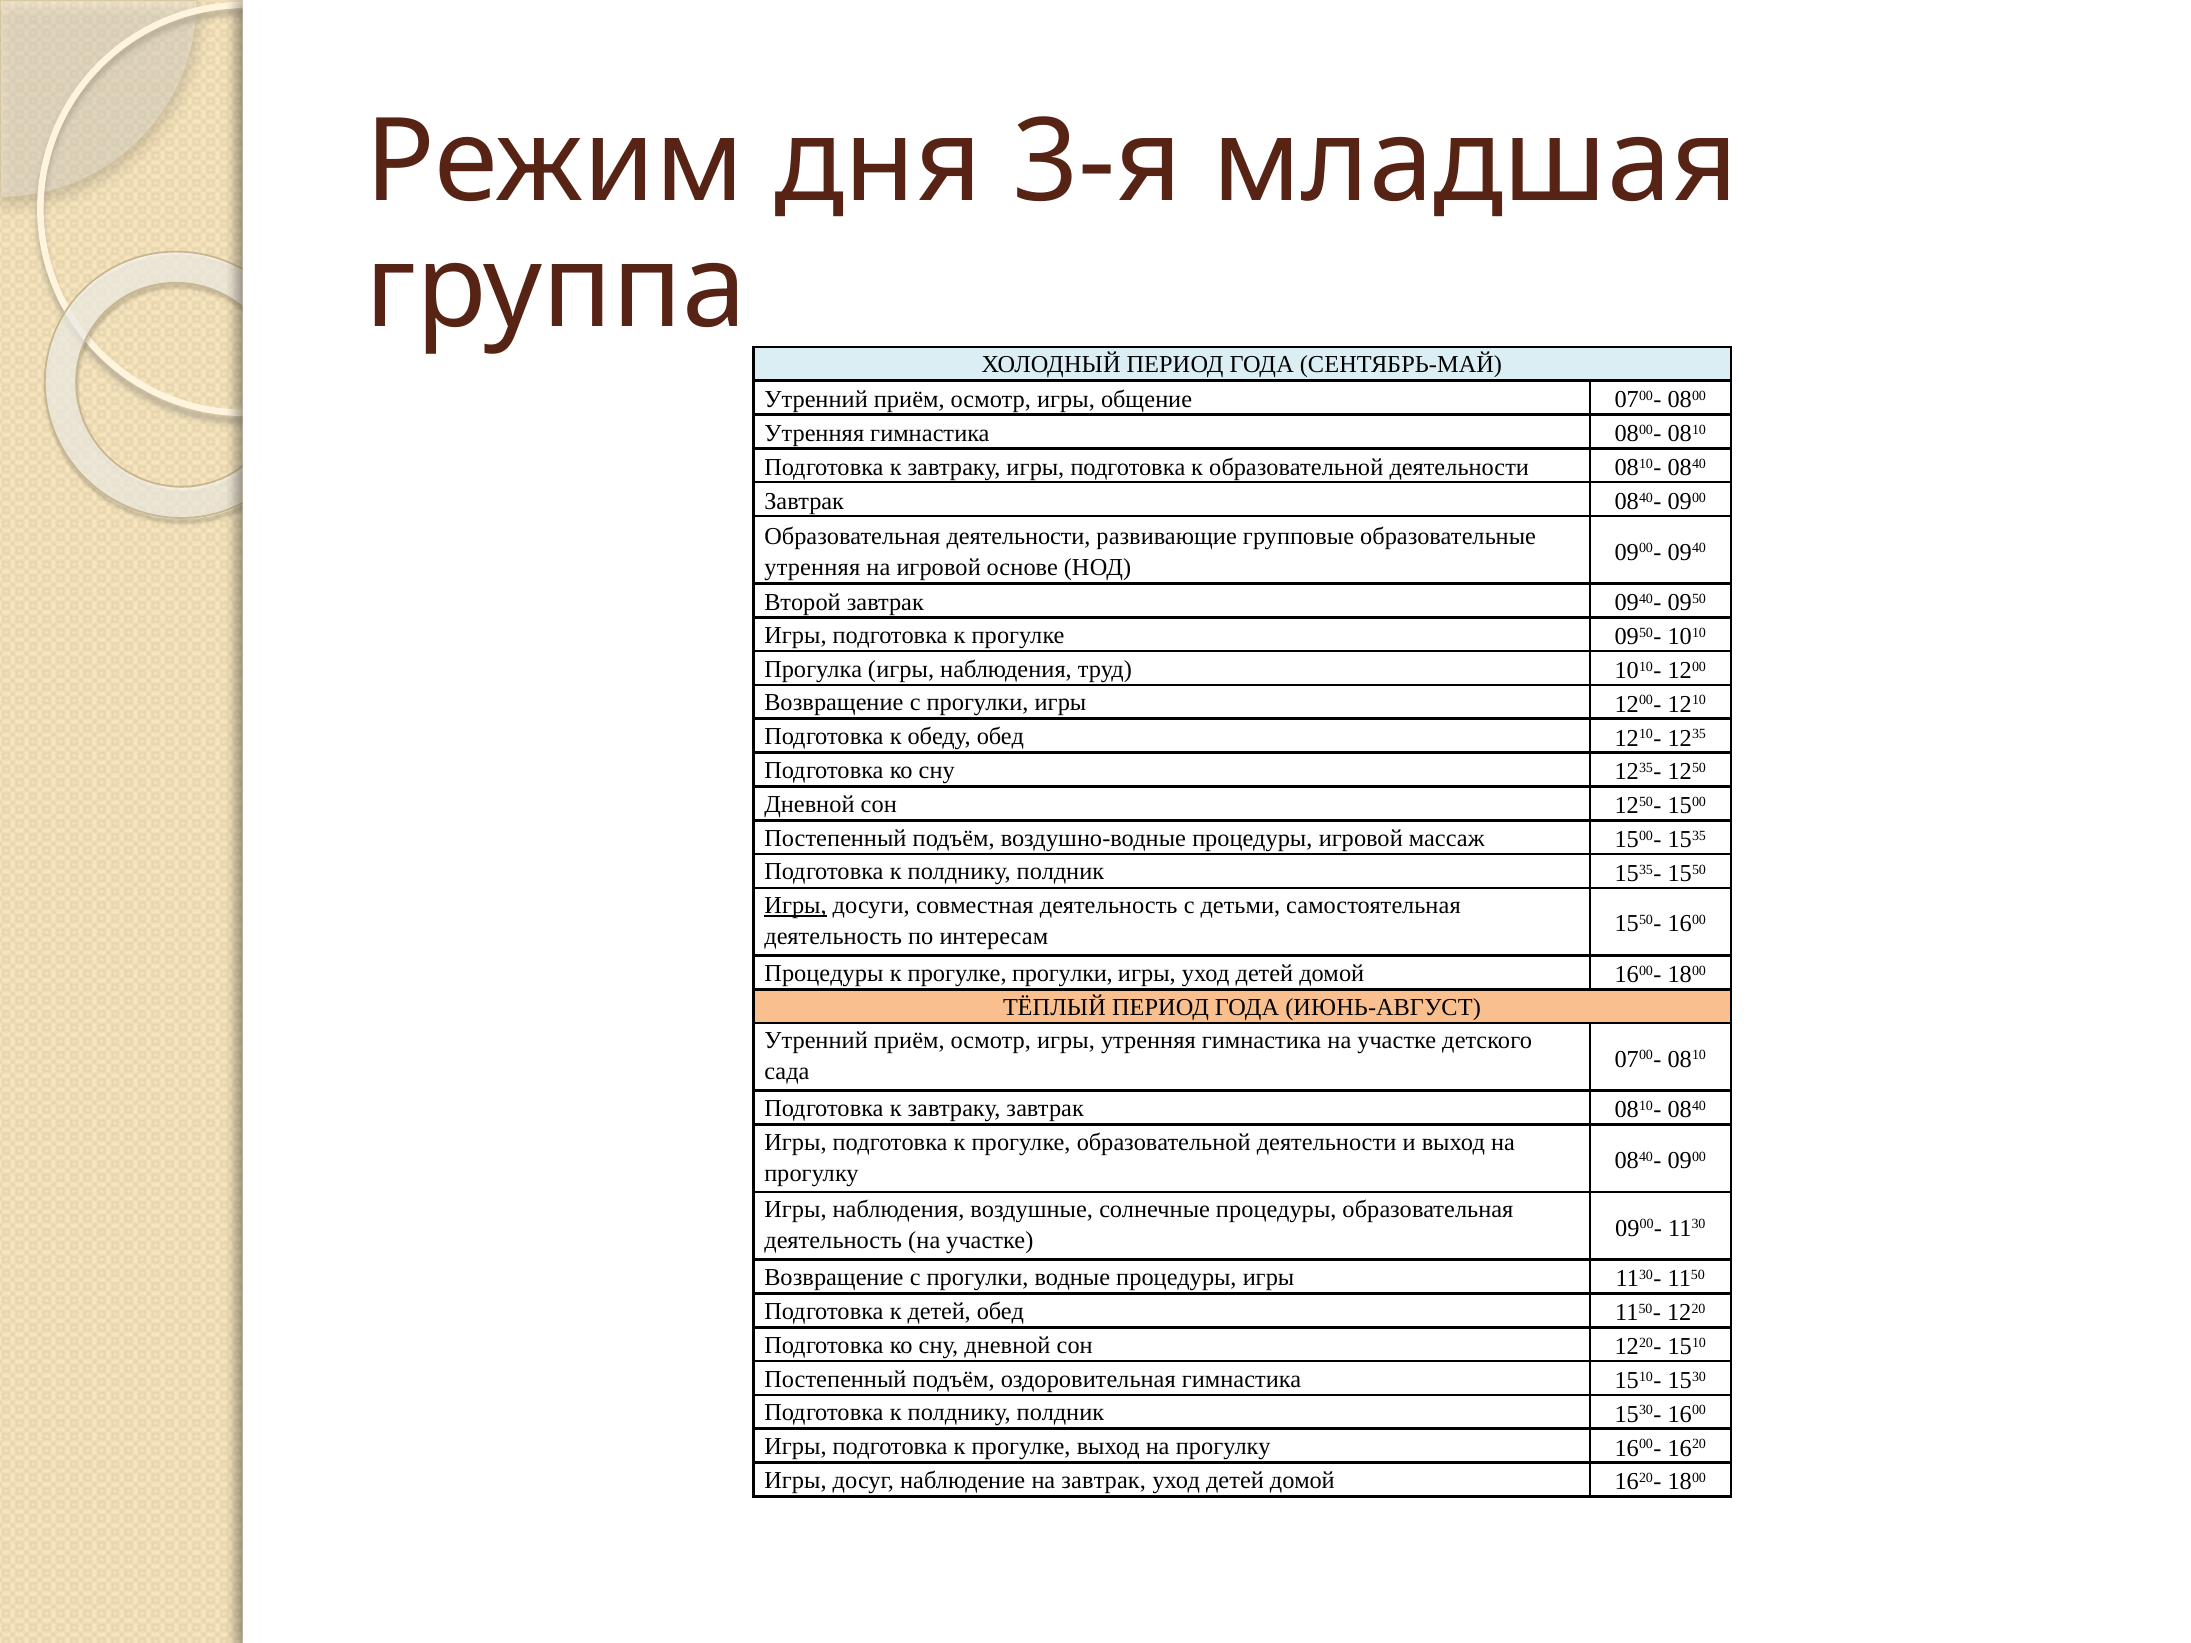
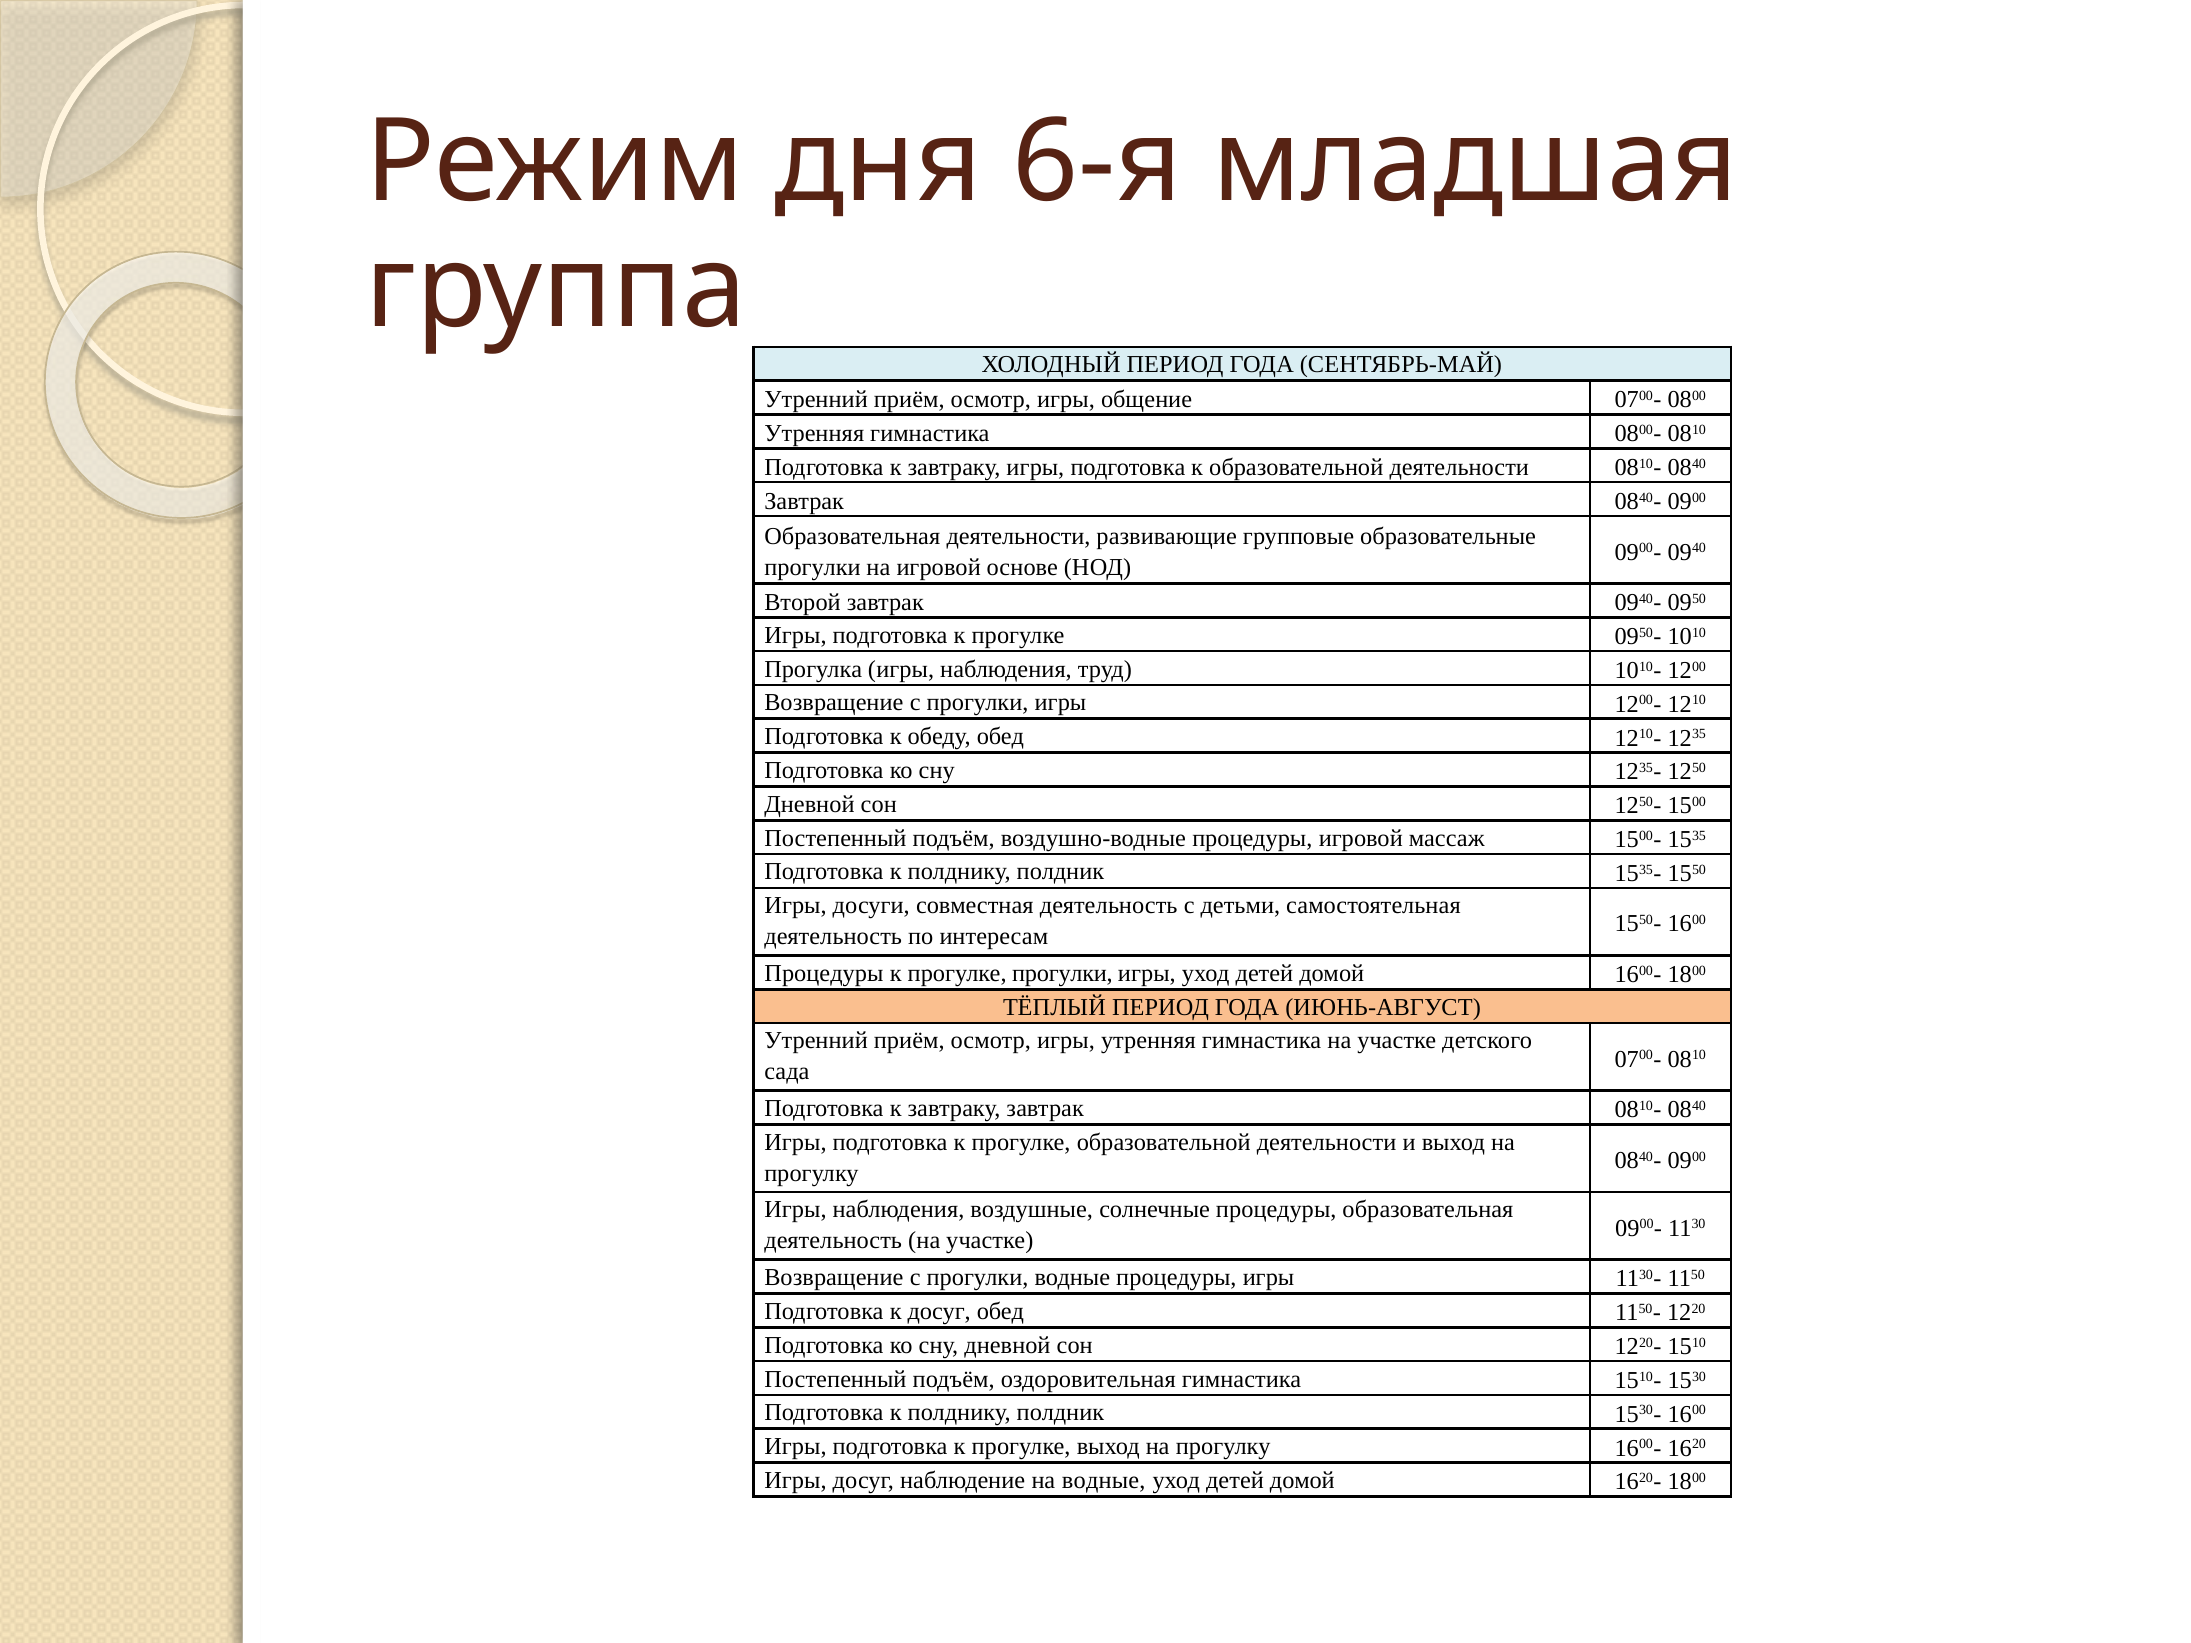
3-я: 3-я -> 6-я
утренняя at (812, 568): утренняя -> прогулки
Игры at (796, 906) underline: present -> none
к детей: детей -> досуг
на завтрак: завтрак -> водные
